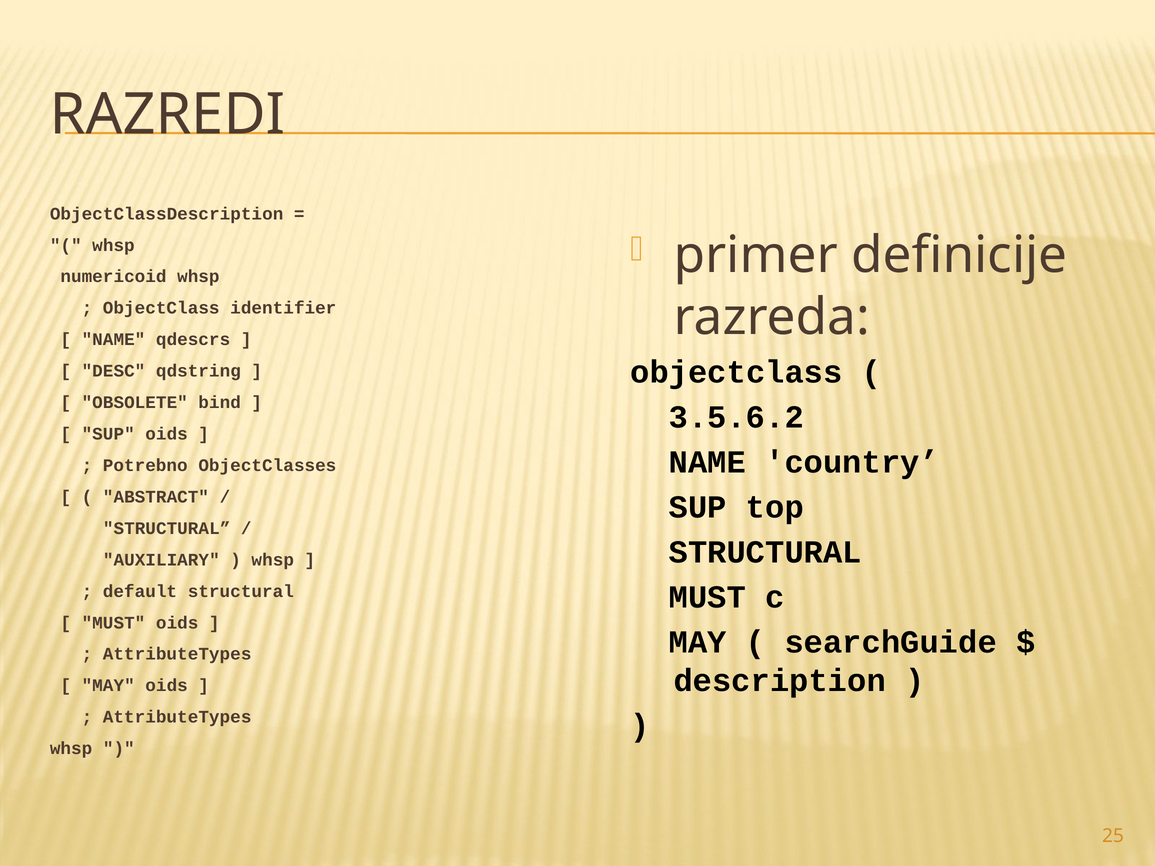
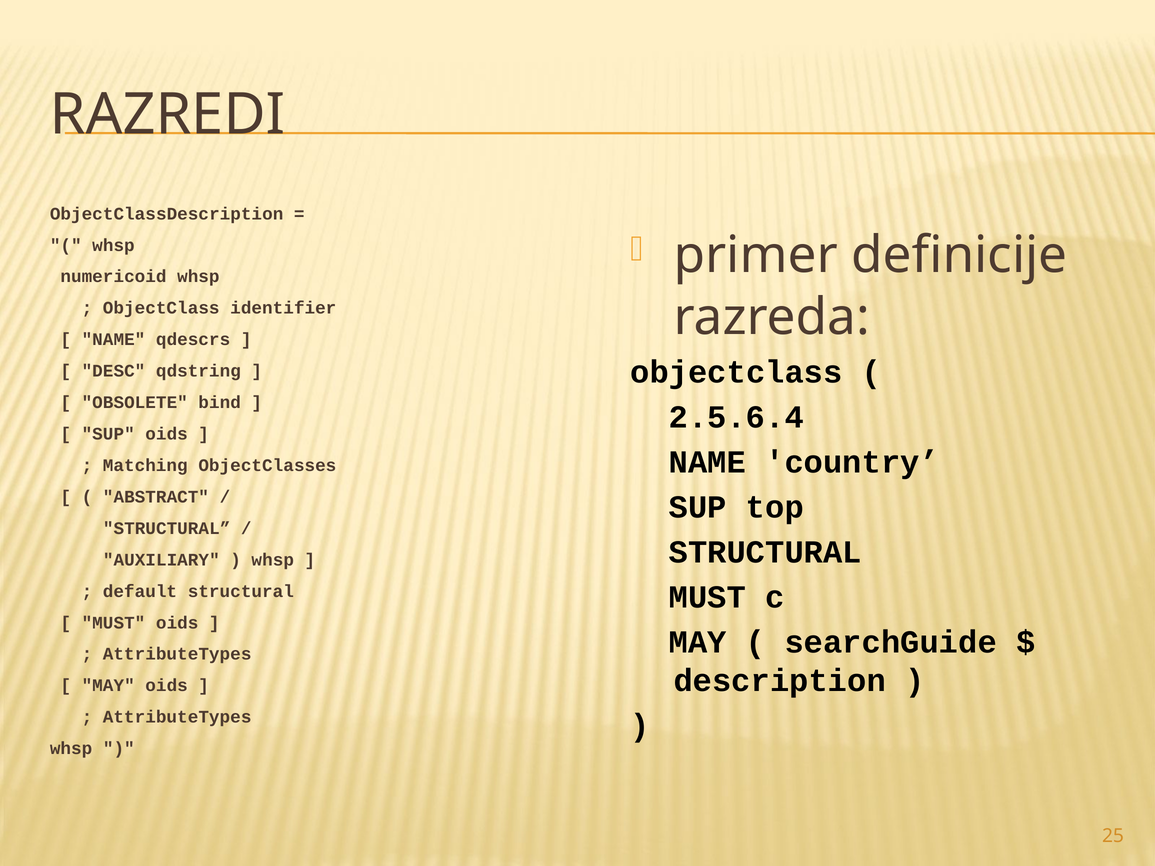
3.5.6.2: 3.5.6.2 -> 2.5.6.4
Potrebno: Potrebno -> Matching
